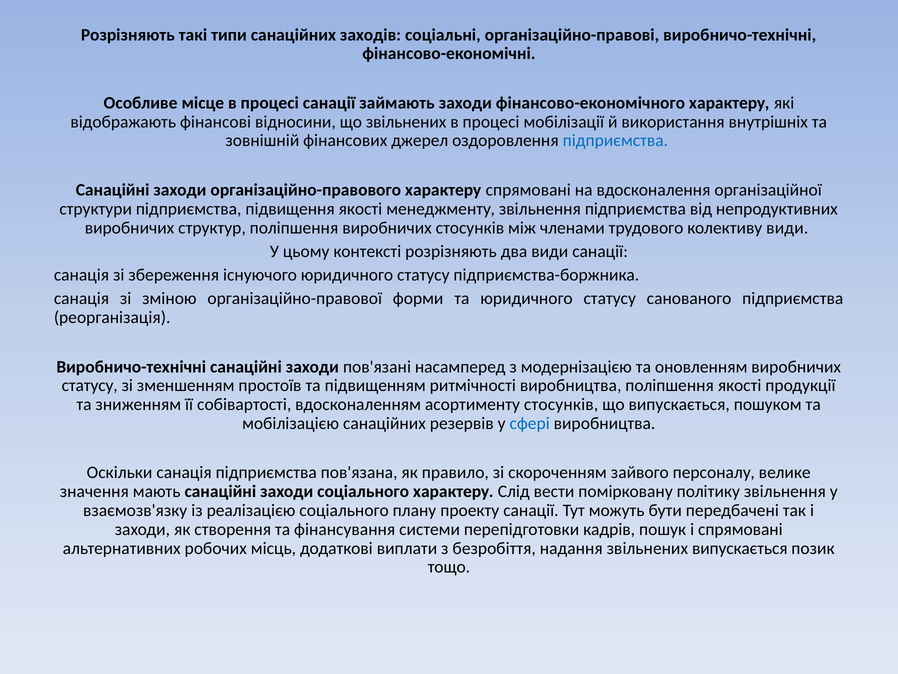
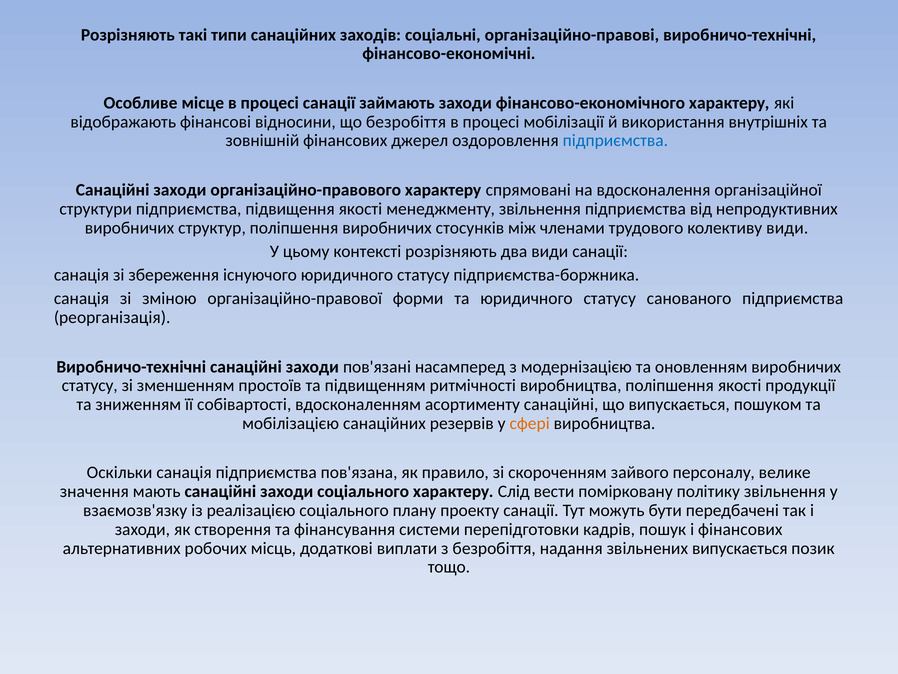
що звільнених: звільнених -> безробіття
асортименту стосунків: стосунків -> санаційні
сфері colour: blue -> orange
і спрямовані: спрямовані -> фінансових
